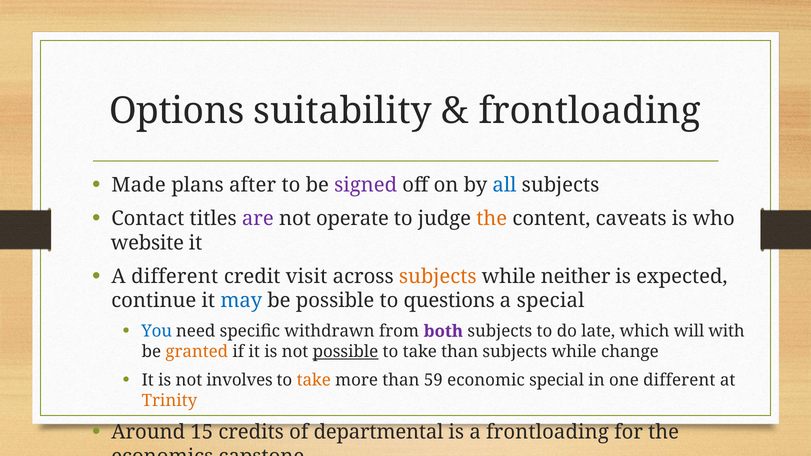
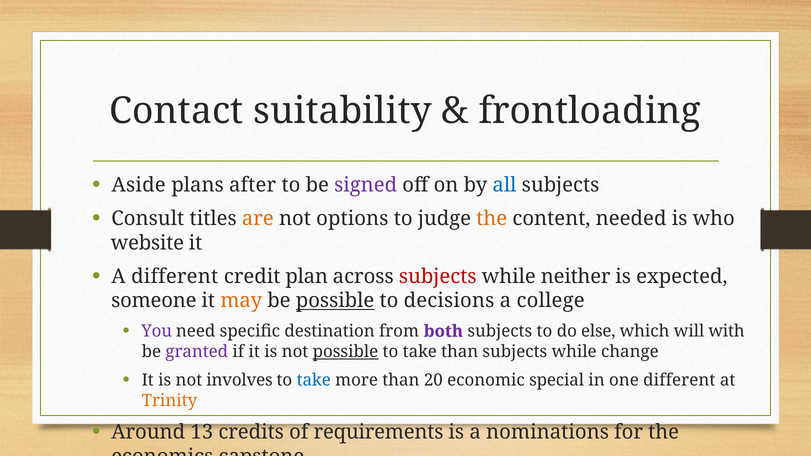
Options: Options -> Contact
Made: Made -> Aside
Contact: Contact -> Consult
are colour: purple -> orange
operate: operate -> options
caveats: caveats -> needed
visit: visit -> plan
subjects at (438, 277) colour: orange -> red
continue: continue -> someone
may colour: blue -> orange
possible at (335, 301) underline: none -> present
questions: questions -> decisions
a special: special -> college
You colour: blue -> purple
withdrawn: withdrawn -> destination
late: late -> else
granted colour: orange -> purple
take at (314, 380) colour: orange -> blue
59: 59 -> 20
15: 15 -> 13
departmental: departmental -> requirements
a frontloading: frontloading -> nominations
